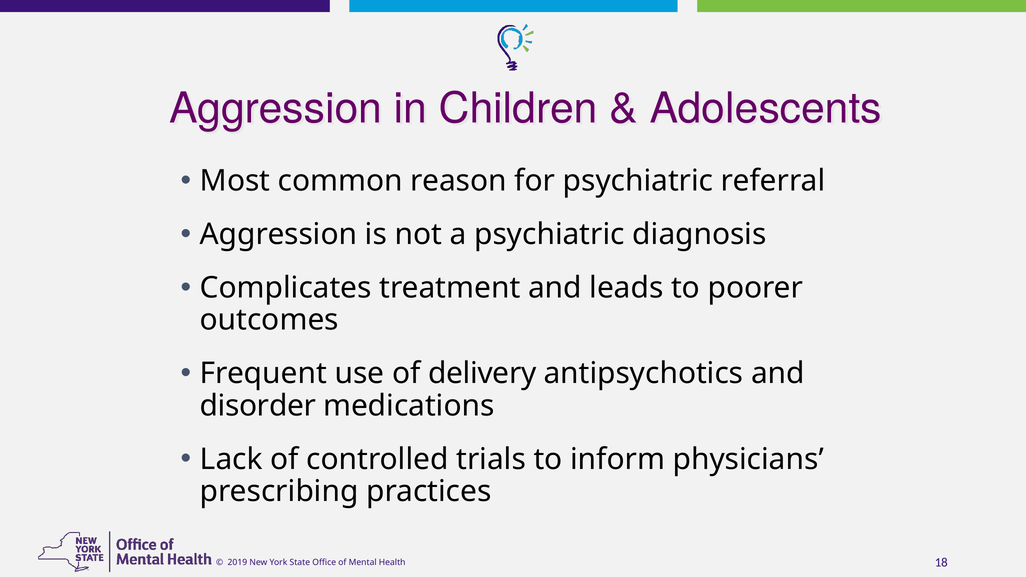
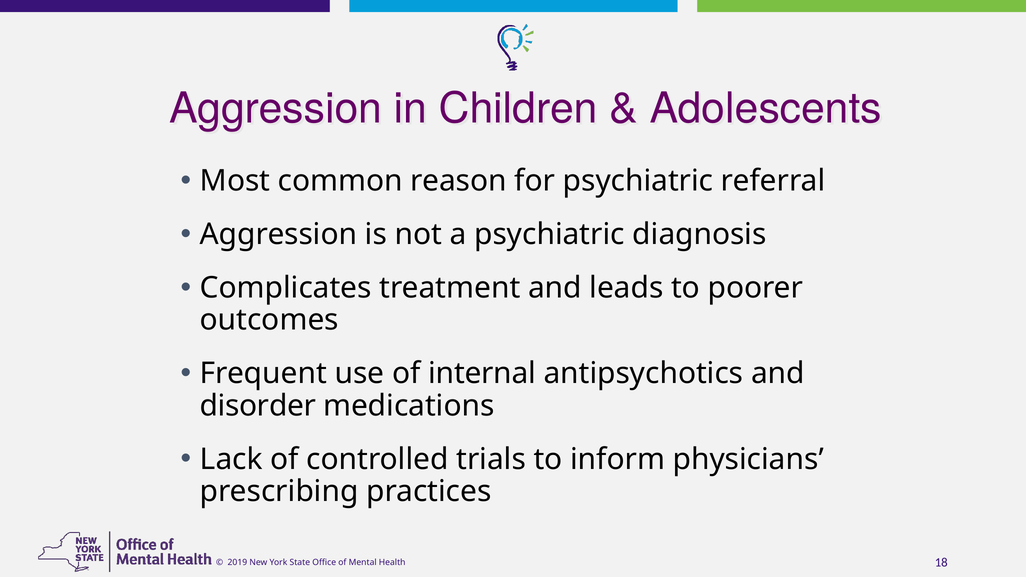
delivery: delivery -> internal
